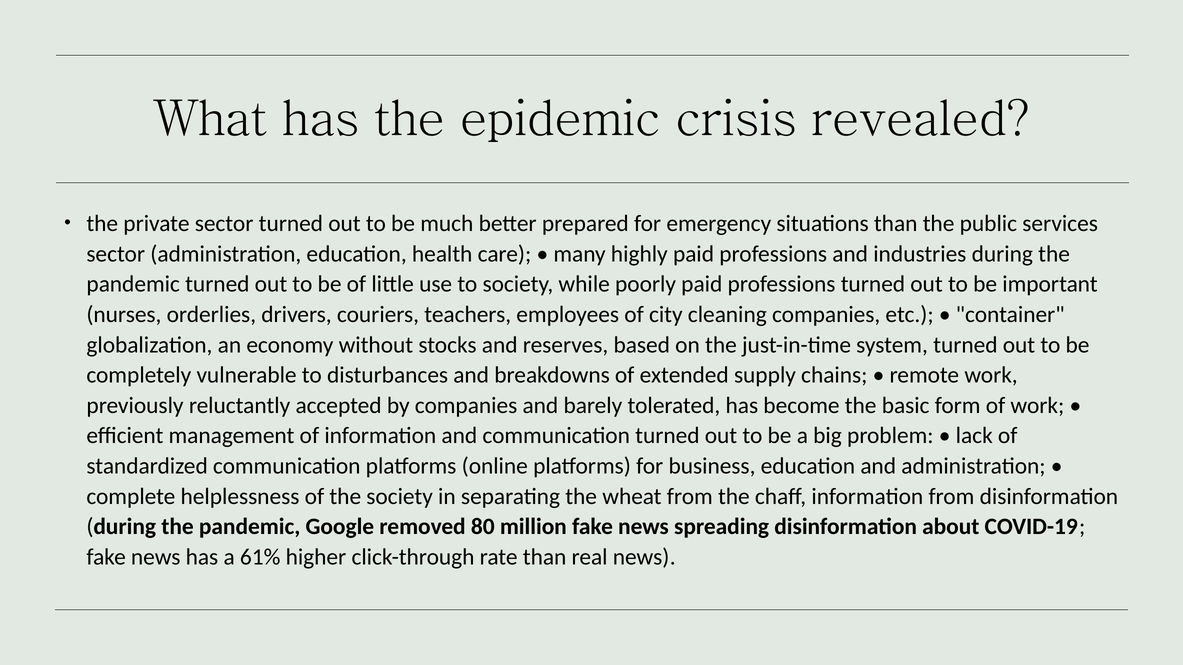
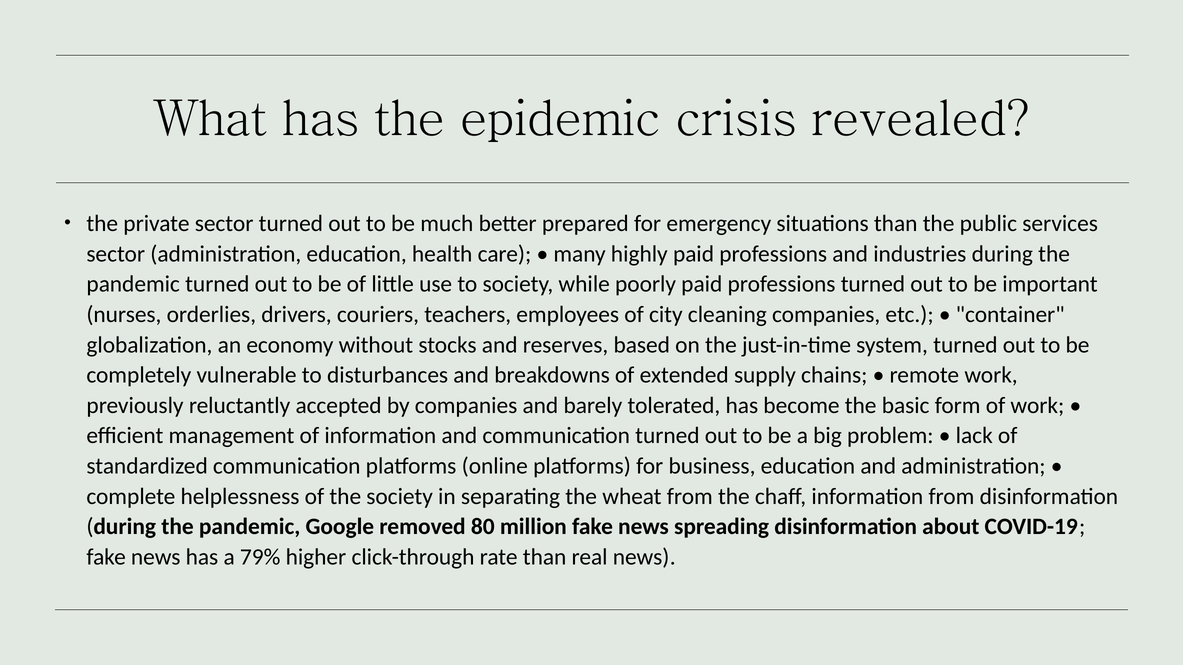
61%: 61% -> 79%
